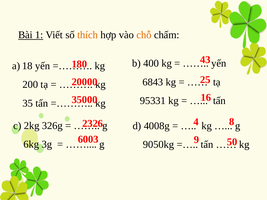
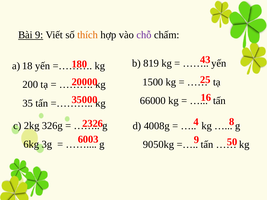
Bài 1: 1 -> 9
chỗ colour: orange -> purple
400: 400 -> 819
6843: 6843 -> 1500
95331: 95331 -> 66000
